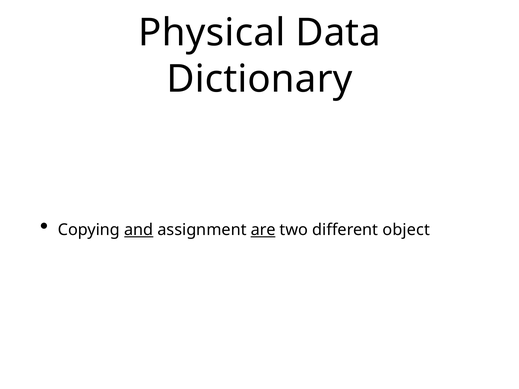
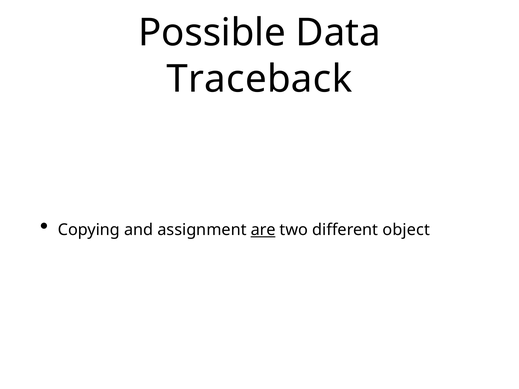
Physical: Physical -> Possible
Dictionary: Dictionary -> Traceback
and underline: present -> none
